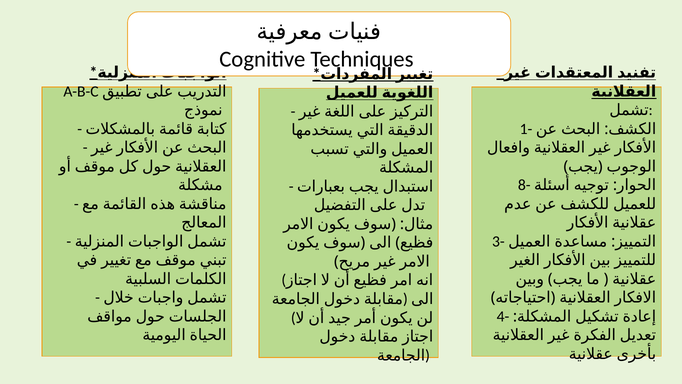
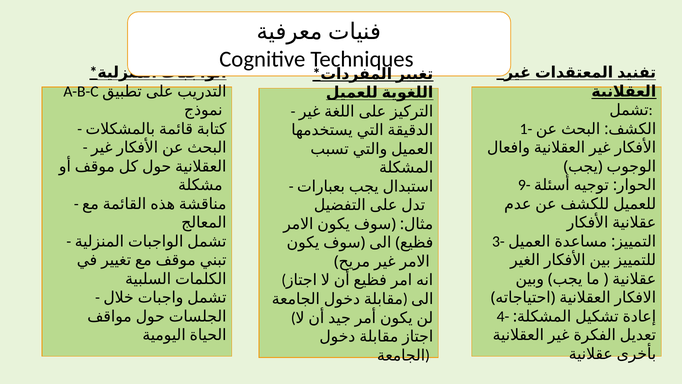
8-: 8- -> 9-
